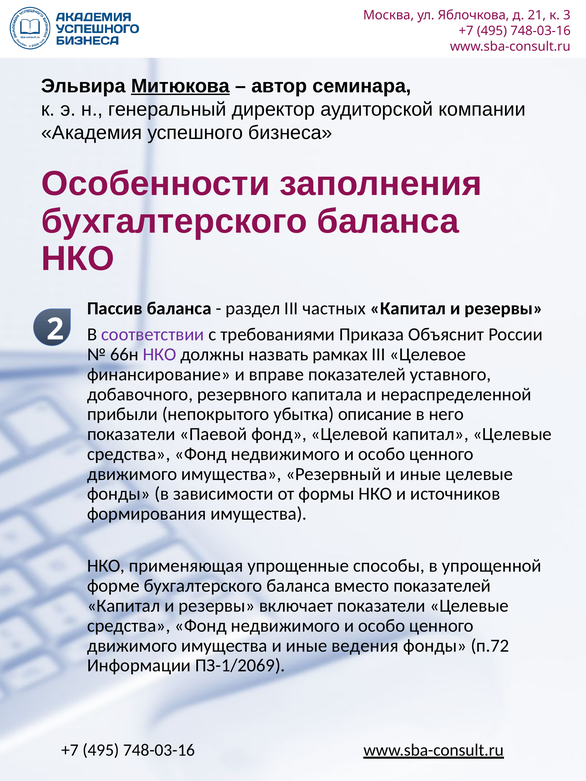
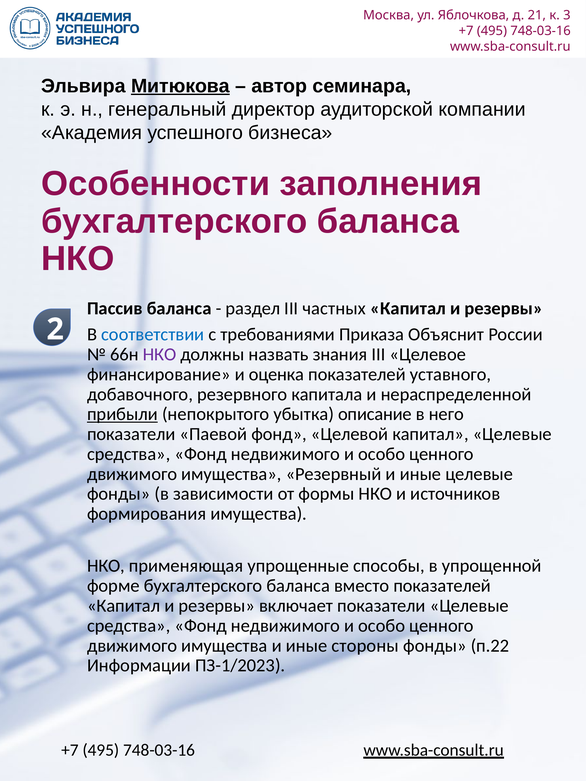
соответствии colour: purple -> blue
рамках: рамках -> знания
вправе: вправе -> оценка
прибыли underline: none -> present
ведения: ведения -> стороны
п.72: п.72 -> п.22
ПЗ-1/2069: ПЗ-1/2069 -> ПЗ-1/2023
